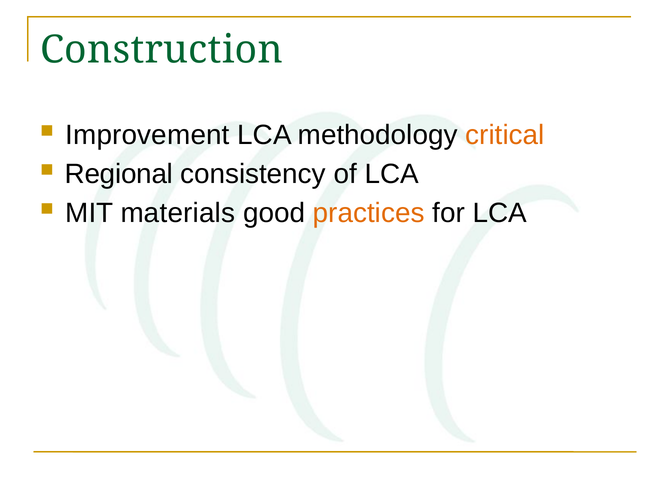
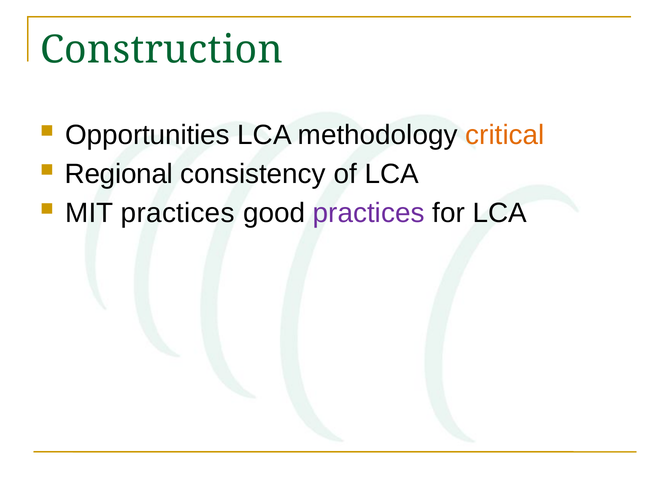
Improvement: Improvement -> Opportunities
MIT materials: materials -> practices
practices at (369, 213) colour: orange -> purple
